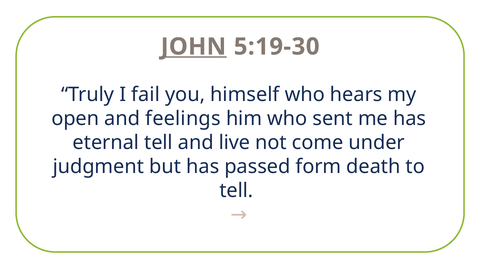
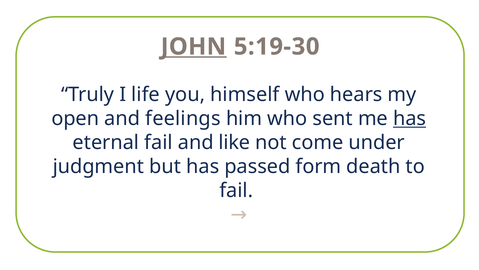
fail: fail -> life
has at (410, 118) underline: none -> present
eternal tell: tell -> fail
live: live -> like
tell at (236, 190): tell -> fail
